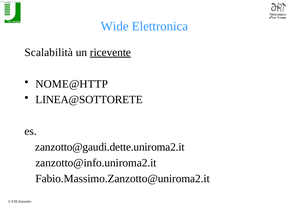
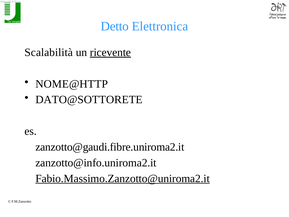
Wide: Wide -> Detto
LINEA@SOTTORETE: LINEA@SOTTORETE -> DATO@SOTTORETE
zanzotto@gaudi.dette.uniroma2.it: zanzotto@gaudi.dette.uniroma2.it -> zanzotto@gaudi.fibre.uniroma2.it
Fabio.Massimo.Zanzotto@uniroma2.it underline: none -> present
